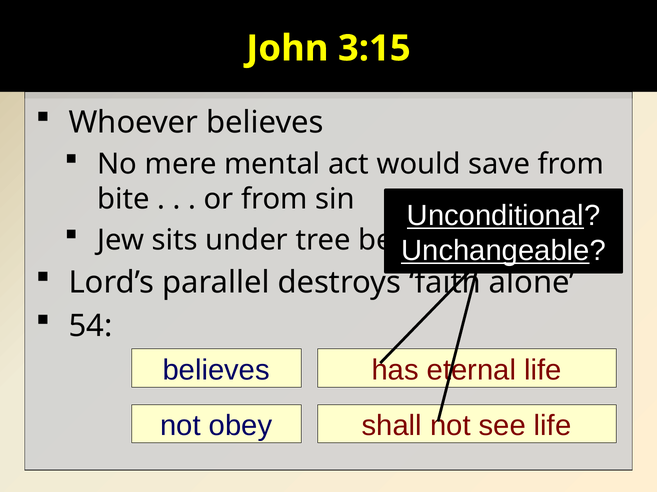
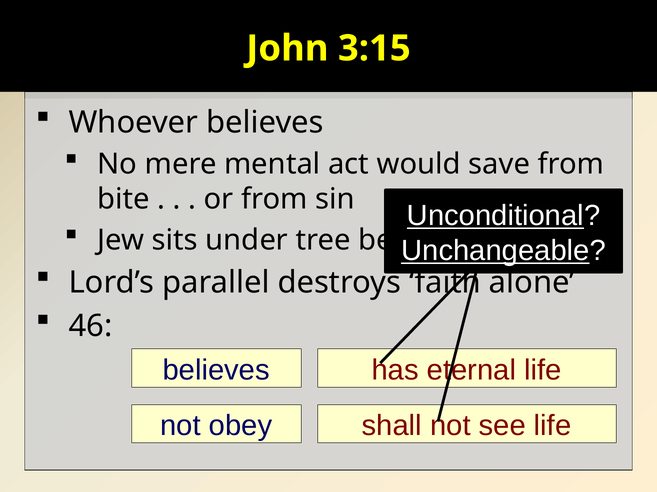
54: 54 -> 46
